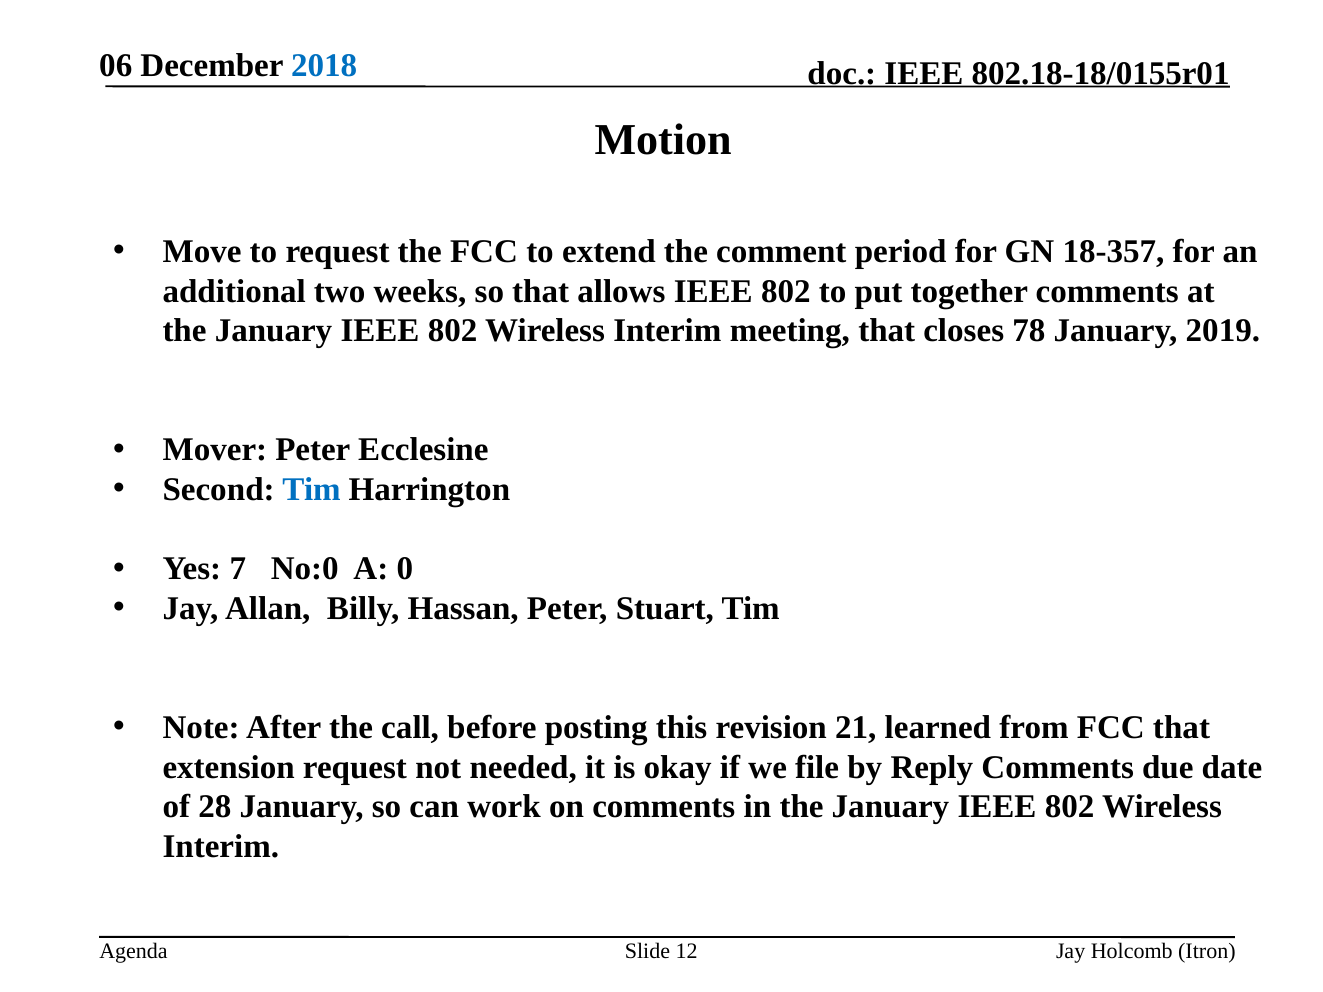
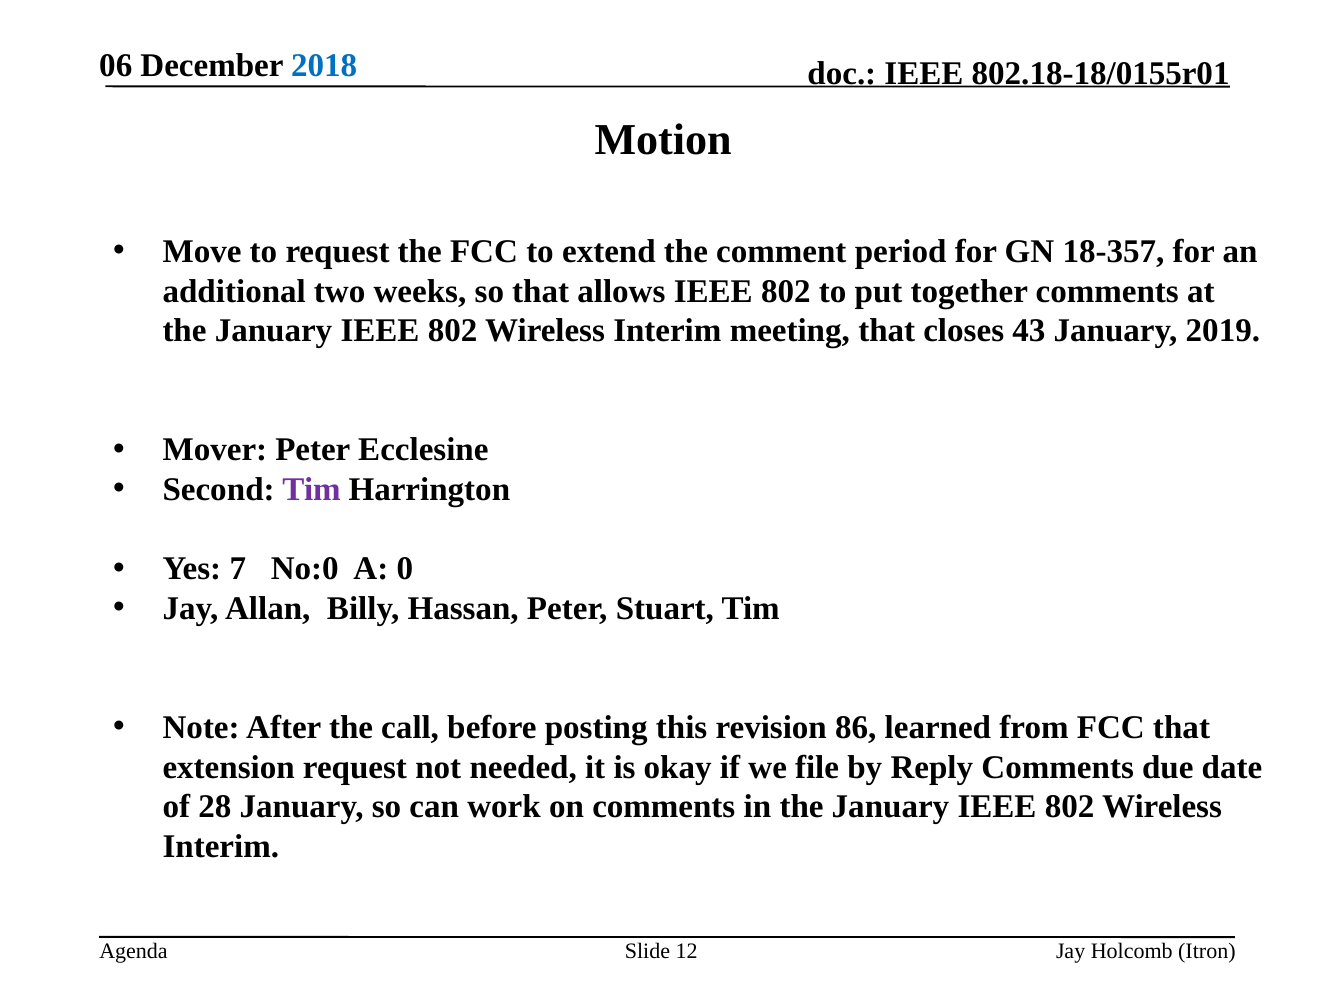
78: 78 -> 43
Tim at (311, 490) colour: blue -> purple
21: 21 -> 86
